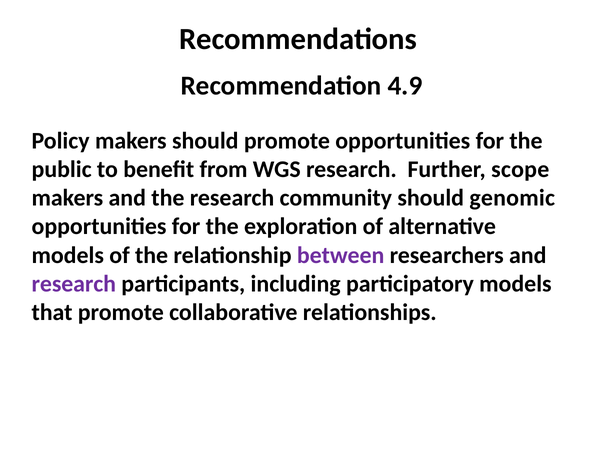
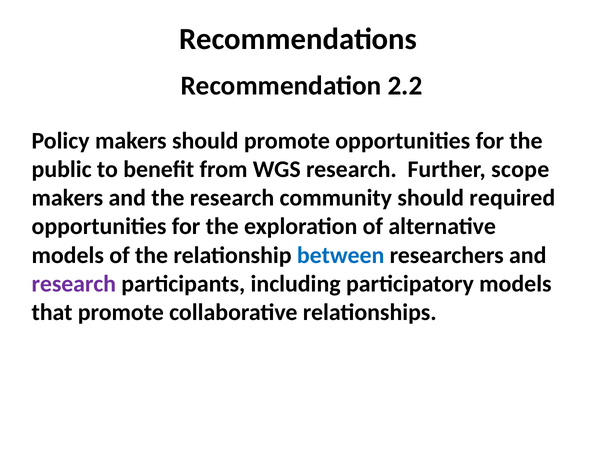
4.9: 4.9 -> 2.2
genomic: genomic -> required
between colour: purple -> blue
